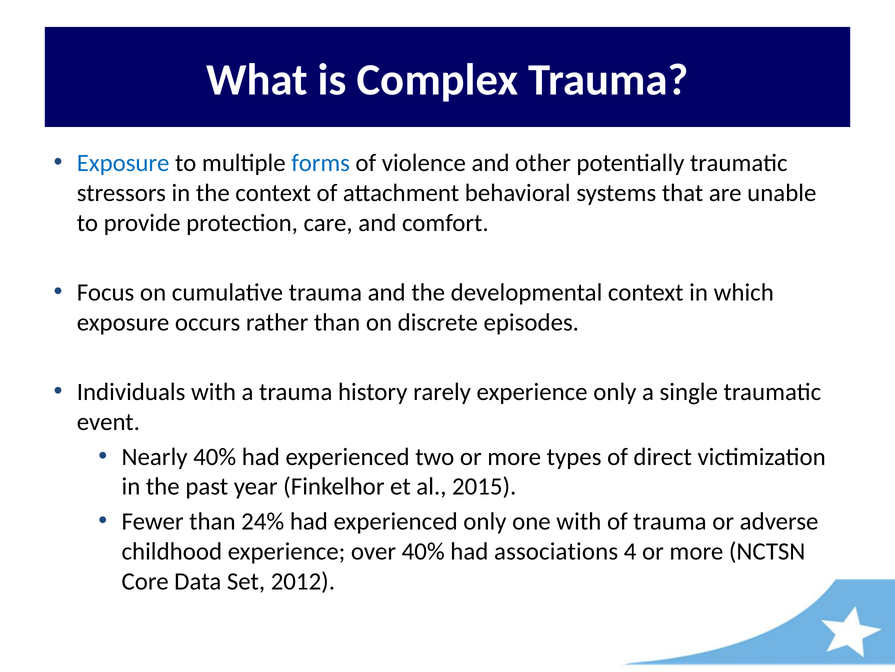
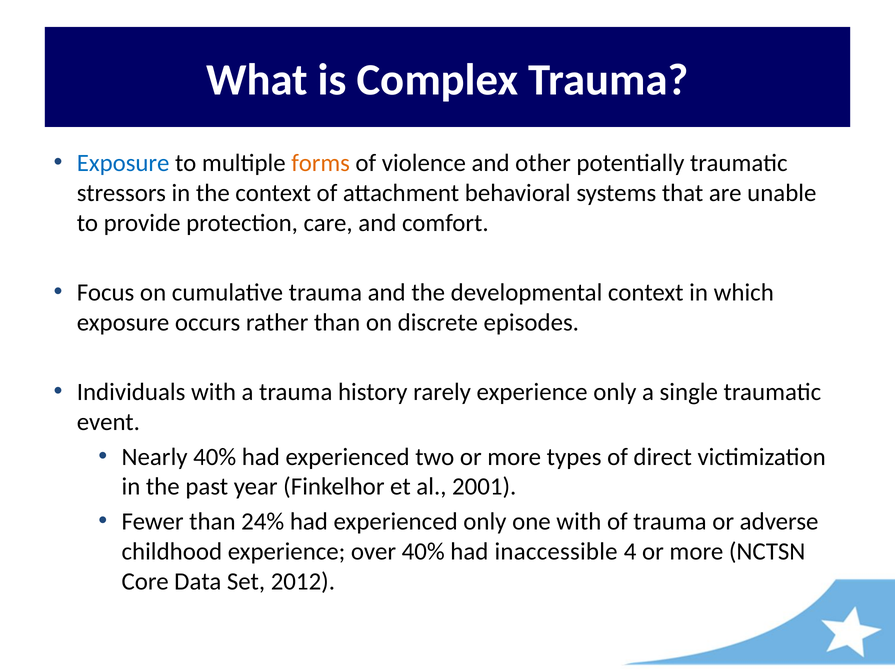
forms colour: blue -> orange
2015: 2015 -> 2001
associations: associations -> inaccessible
